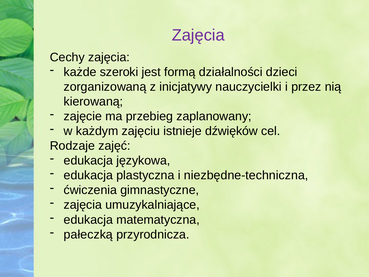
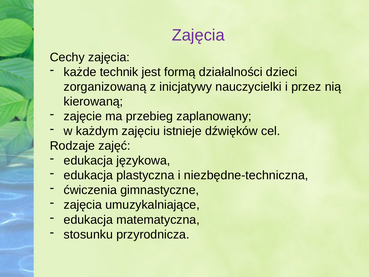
szeroki: szeroki -> technik
pałeczką: pałeczką -> stosunku
